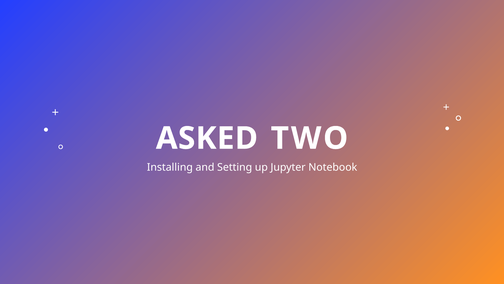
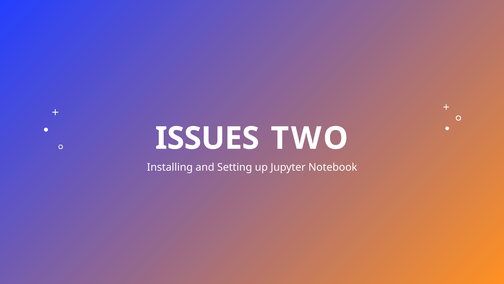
ASKED: ASKED -> ISSUES
